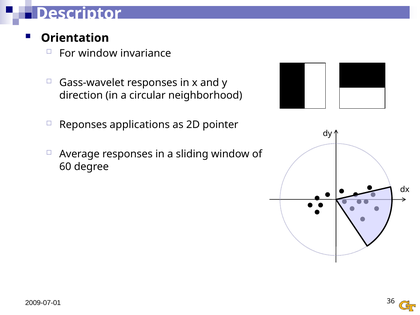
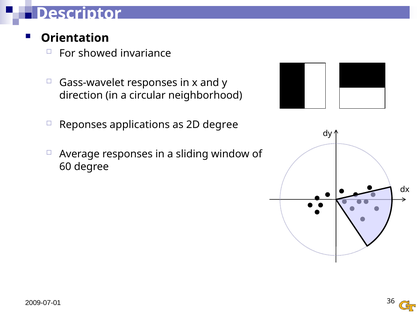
For window: window -> showed
2D pointer: pointer -> degree
